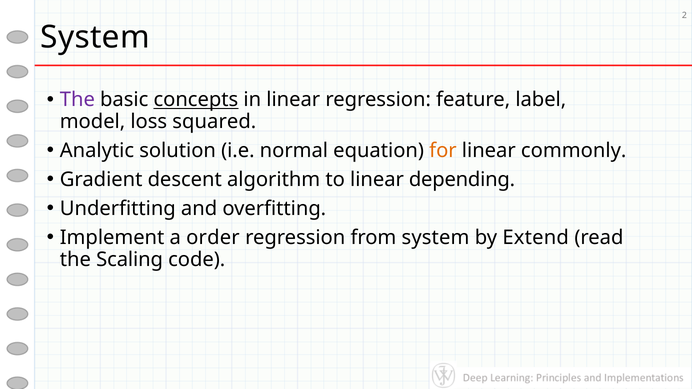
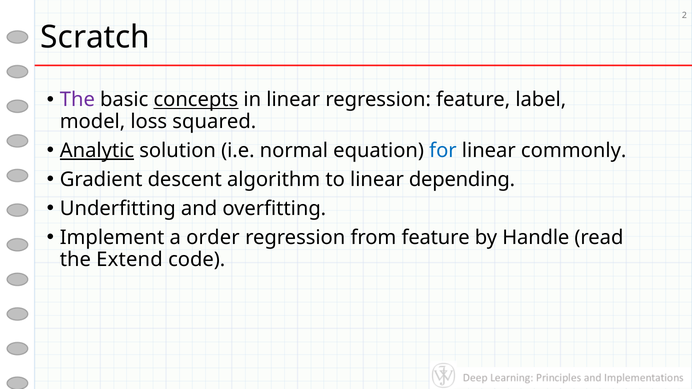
System at (95, 37): System -> Scratch
Analytic underline: none -> present
for colour: orange -> blue
from system: system -> feature
Extend: Extend -> Handle
Scaling: Scaling -> Extend
